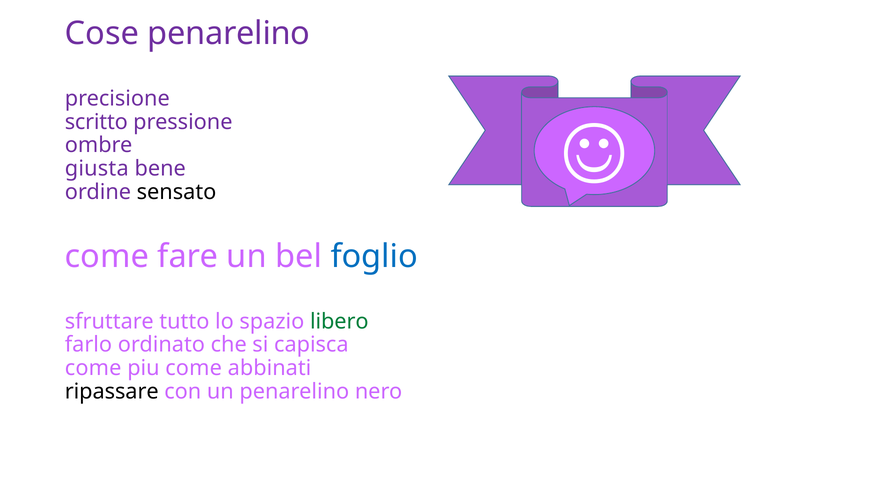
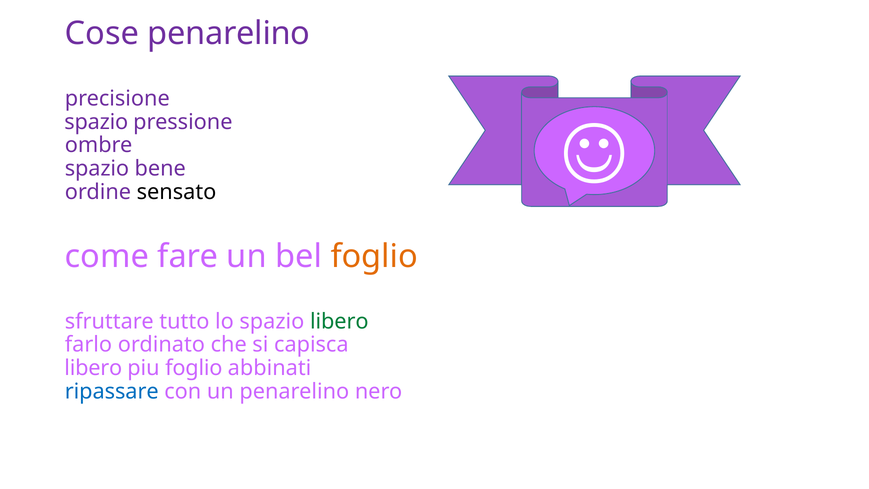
scritto at (96, 122): scritto -> spazio
giusta at (97, 169): giusta -> spazio
foglio at (374, 257) colour: blue -> orange
come at (93, 368): come -> libero
piu come: come -> foglio
ripassare colour: black -> blue
